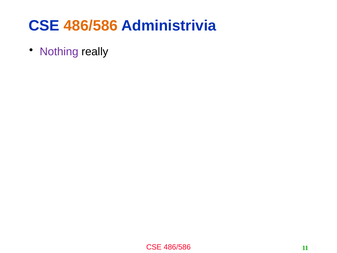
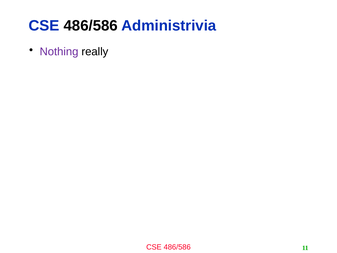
486/586 at (91, 26) colour: orange -> black
